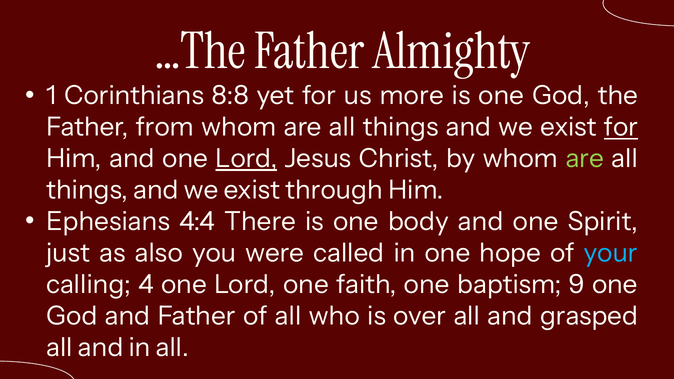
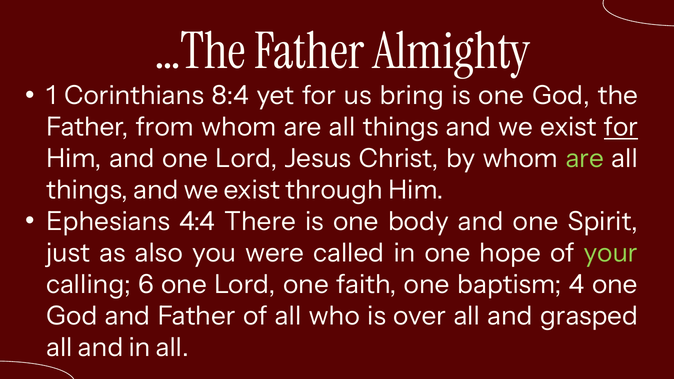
8:8: 8:8 -> 8:4
more: more -> bring
Lord at (246, 159) underline: present -> none
your colour: light blue -> light green
4: 4 -> 6
9: 9 -> 4
